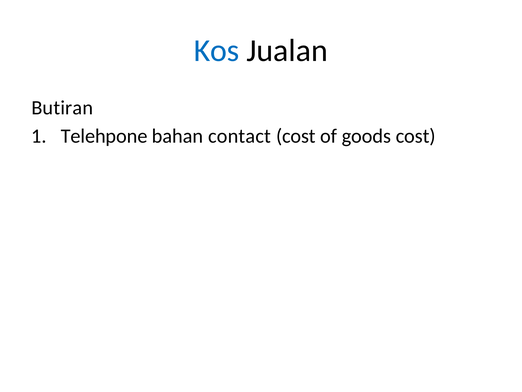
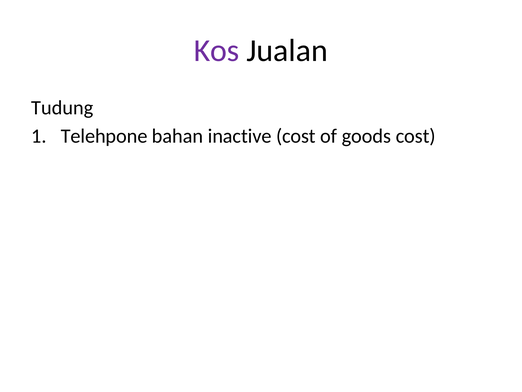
Kos colour: blue -> purple
Butiran: Butiran -> Tudung
contact: contact -> inactive
